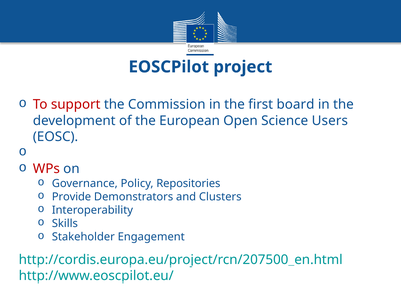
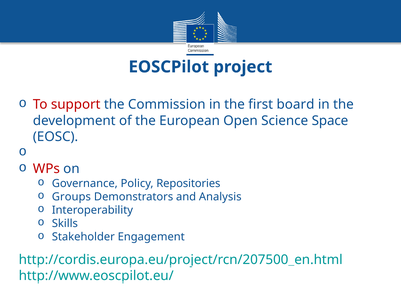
Users: Users -> Space
Provide: Provide -> Groups
Clusters: Clusters -> Analysis
